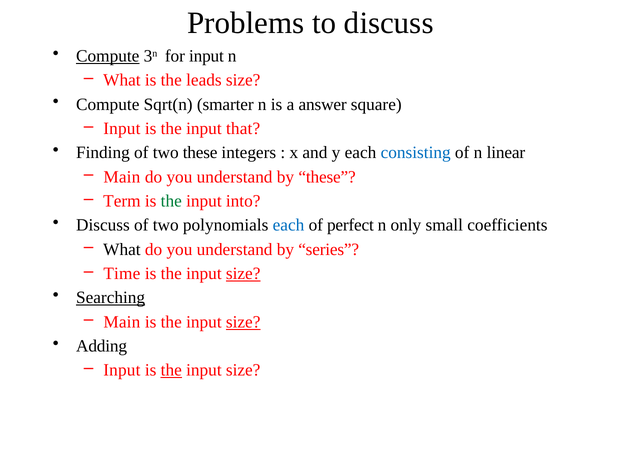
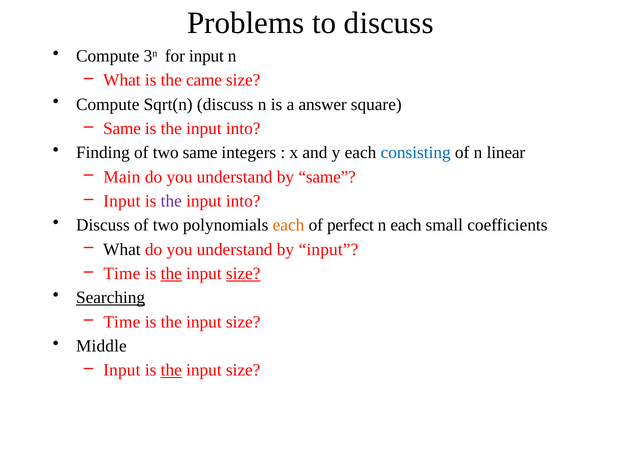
Compute at (108, 56) underline: present -> none
leads: leads -> came
Sqrt(n smarter: smarter -> discuss
Input at (122, 129): Input -> Same
that at (243, 129): that -> into
two these: these -> same
by these: these -> same
Term at (122, 201): Term -> Input
the at (171, 201) colour: green -> purple
each at (288, 225) colour: blue -> orange
n only: only -> each
by series: series -> input
the at (171, 273) underline: none -> present
Main at (122, 322): Main -> Time
size at (243, 322) underline: present -> none
Adding: Adding -> Middle
